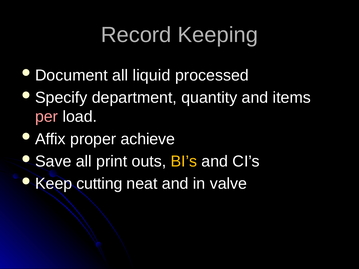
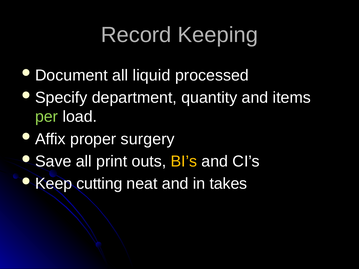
per colour: pink -> light green
achieve: achieve -> surgery
valve: valve -> takes
